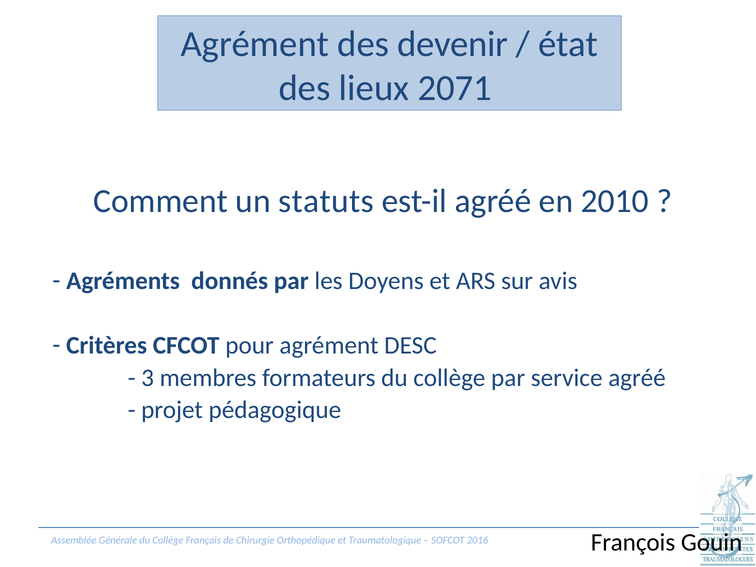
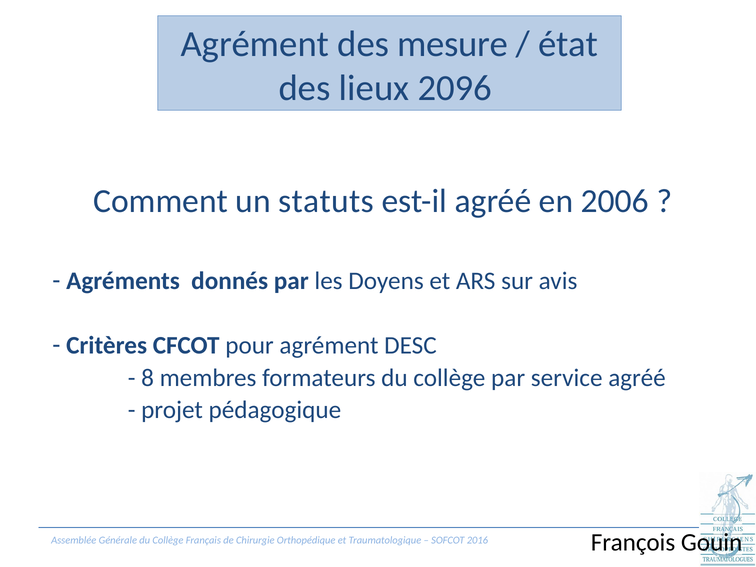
devenir: devenir -> mesure
2071: 2071 -> 2096
2010: 2010 -> 2006
3: 3 -> 8
